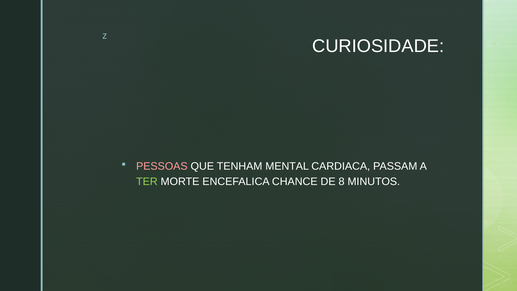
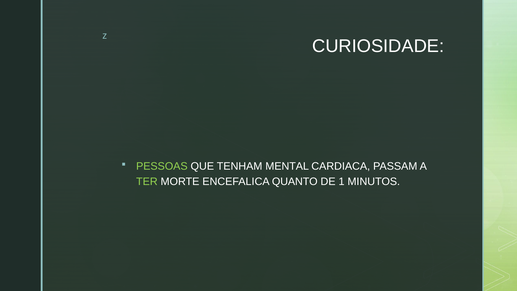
PESSOAS colour: pink -> light green
CHANCE: CHANCE -> QUANTO
8: 8 -> 1
